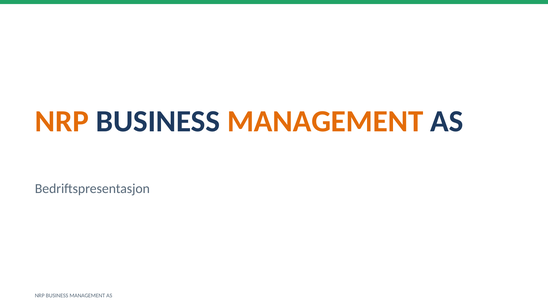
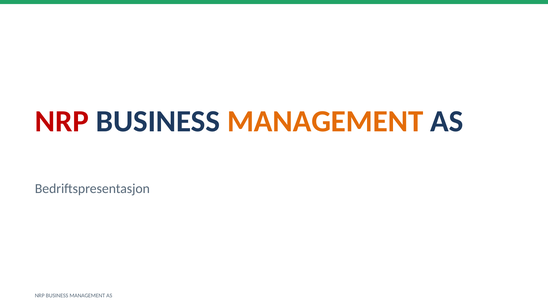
NRP at (62, 122) colour: orange -> red
